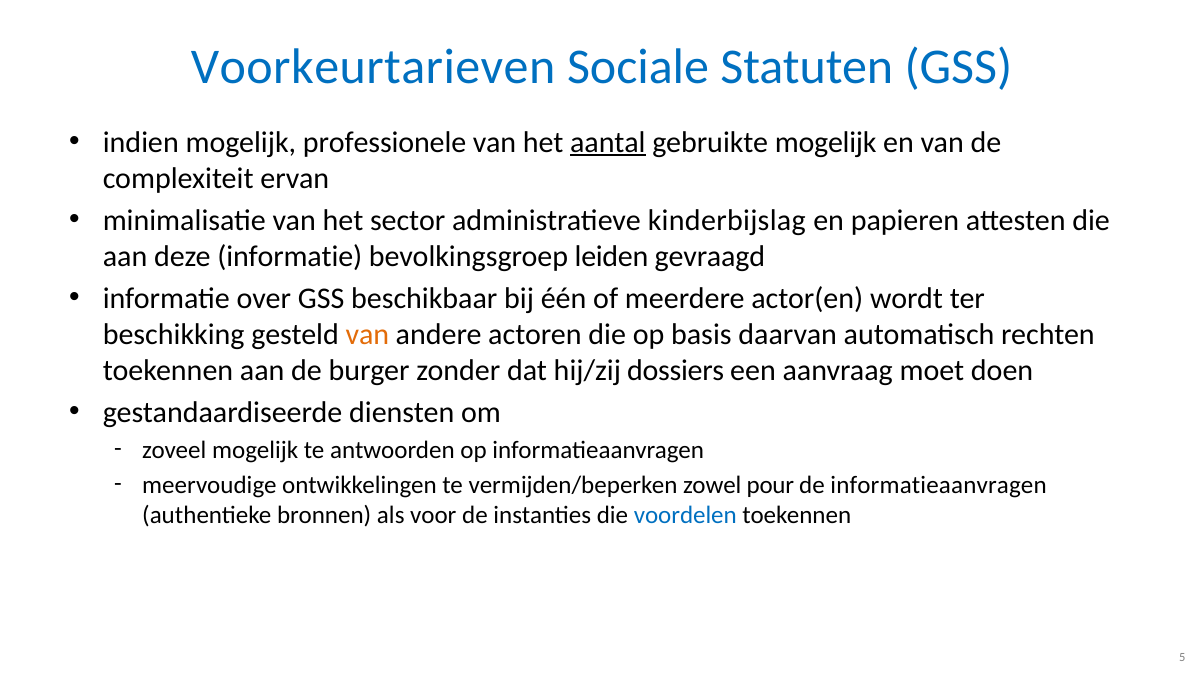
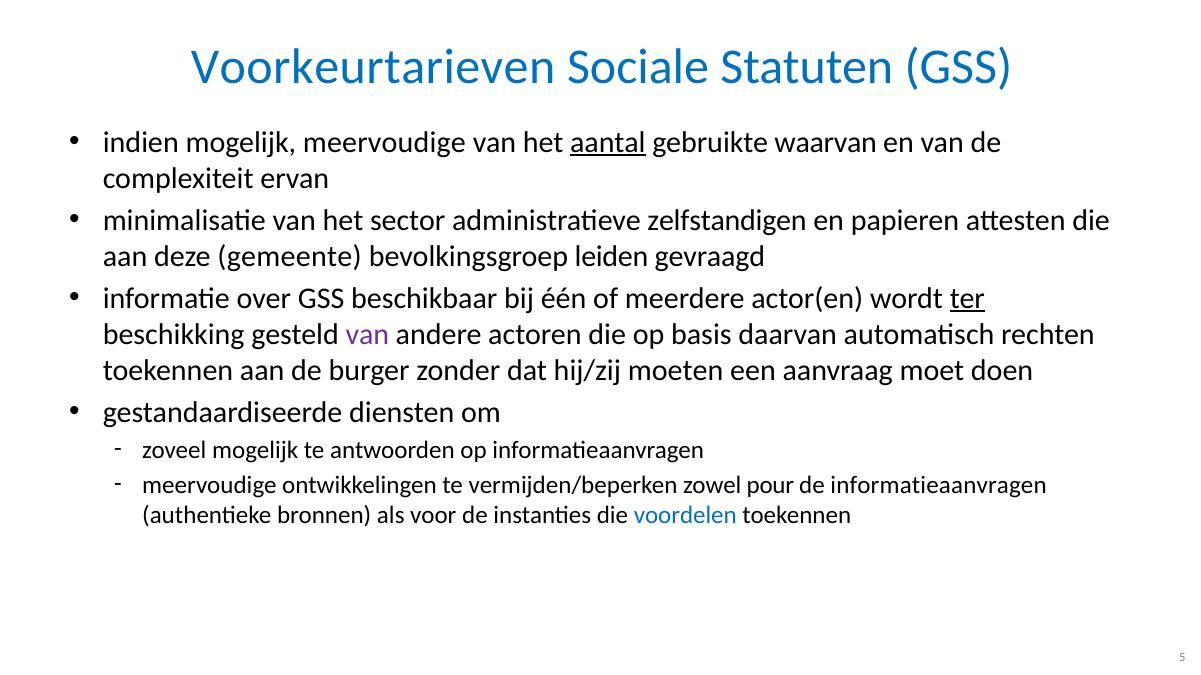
mogelijk professionele: professionele -> meervoudige
gebruikte mogelijk: mogelijk -> waarvan
kinderbijslag: kinderbijslag -> zelfstandigen
deze informatie: informatie -> gemeente
ter underline: none -> present
van at (367, 335) colour: orange -> purple
dossiers: dossiers -> moeten
